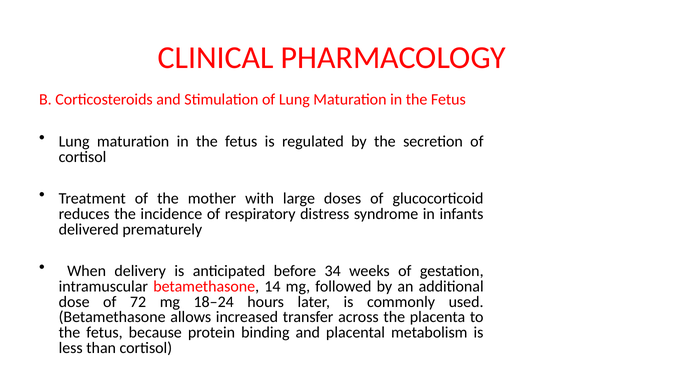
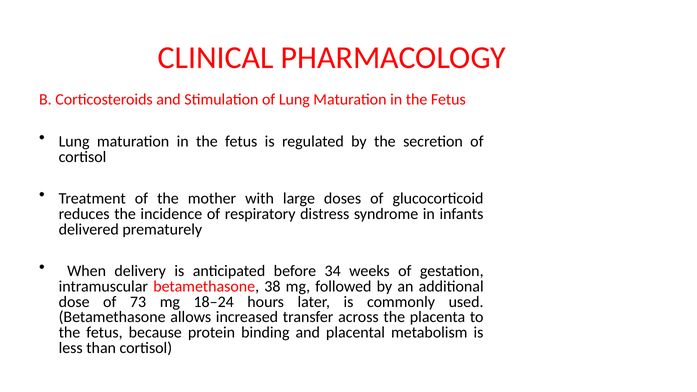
14: 14 -> 38
72: 72 -> 73
